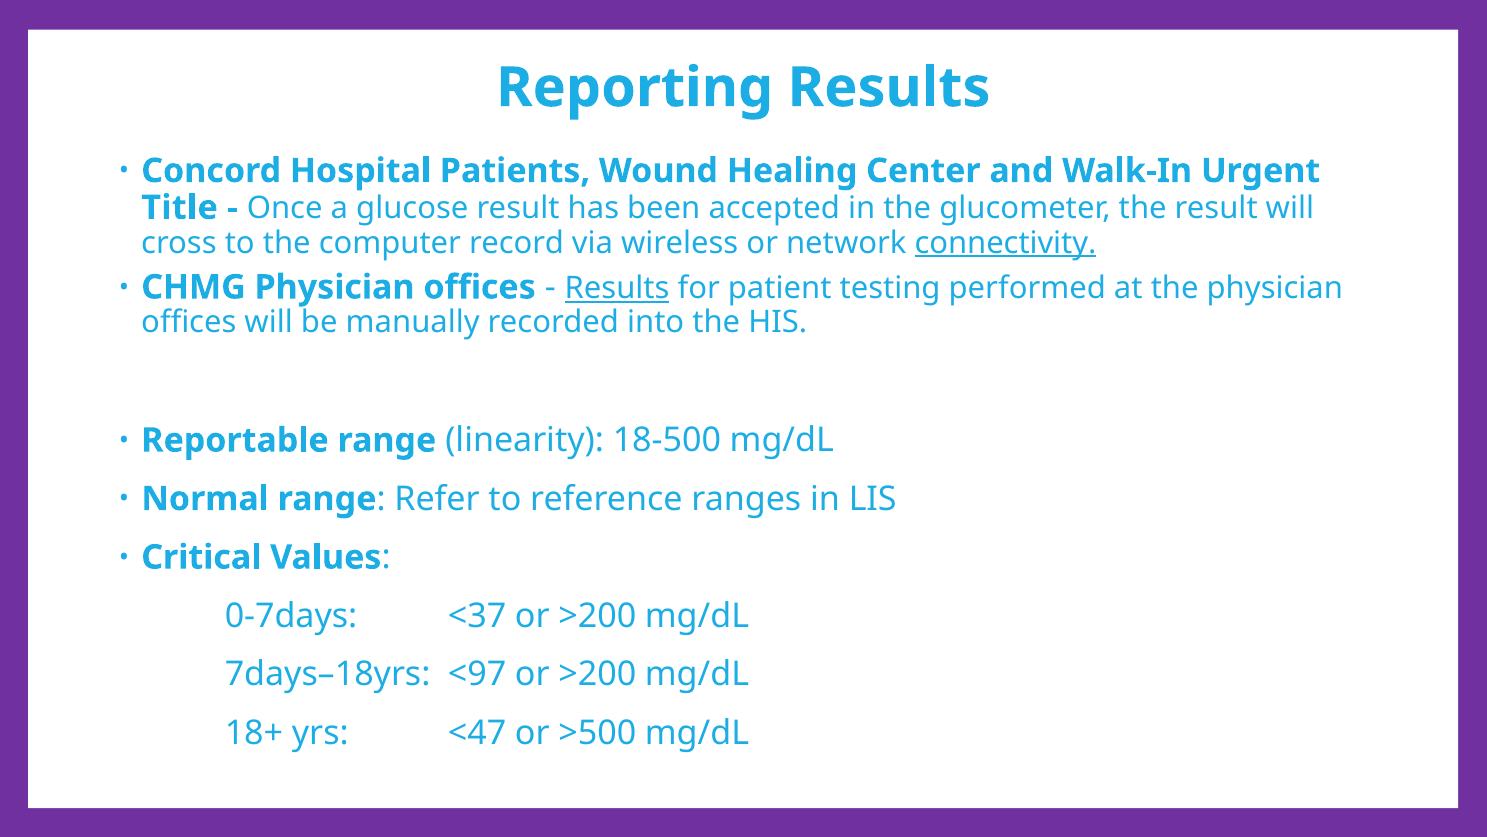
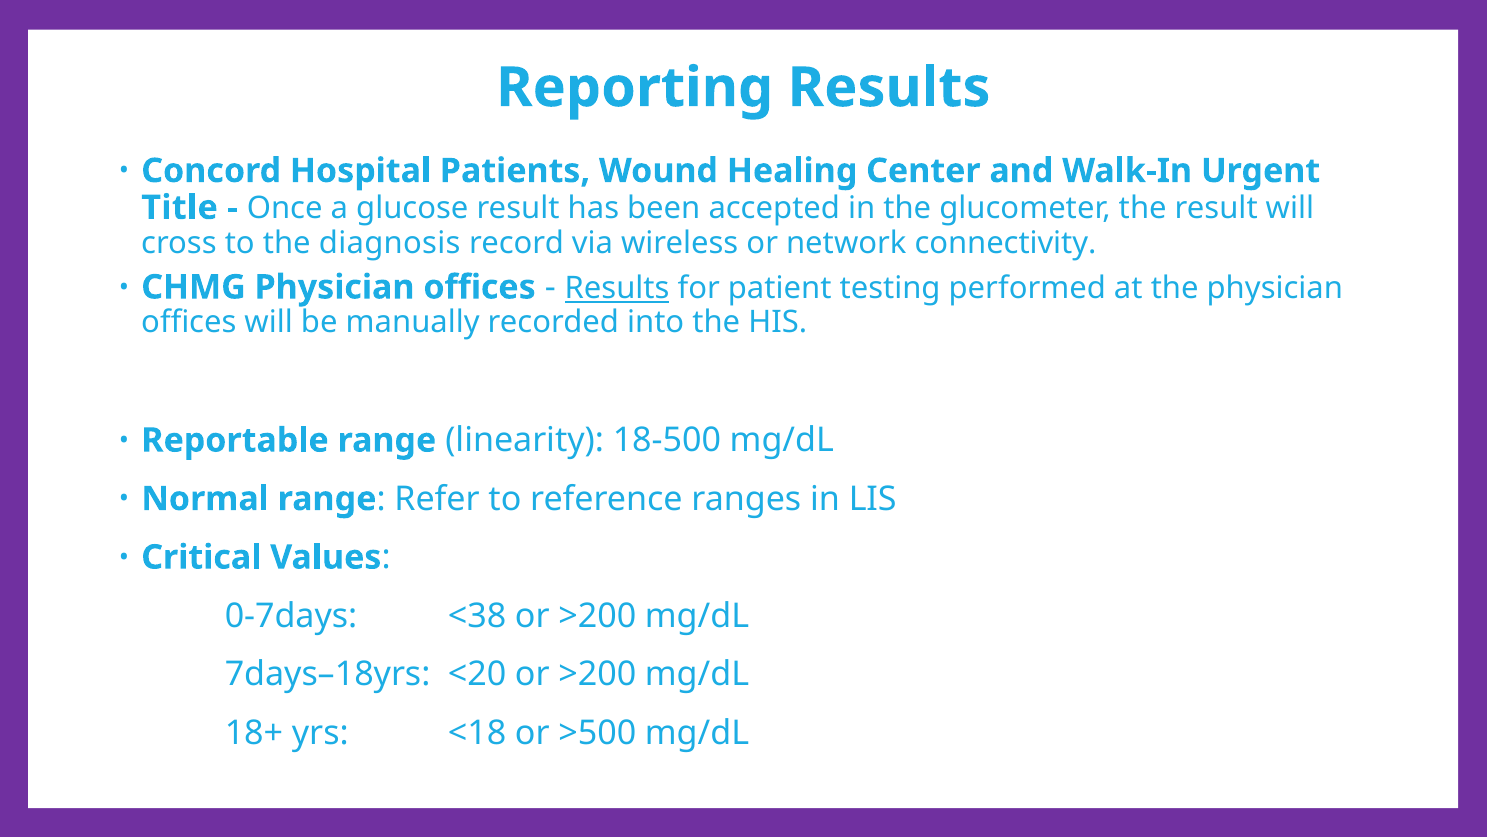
computer: computer -> diagnosis
connectivity underline: present -> none
<37: <37 -> <38
<97: <97 -> <20
<47: <47 -> <18
